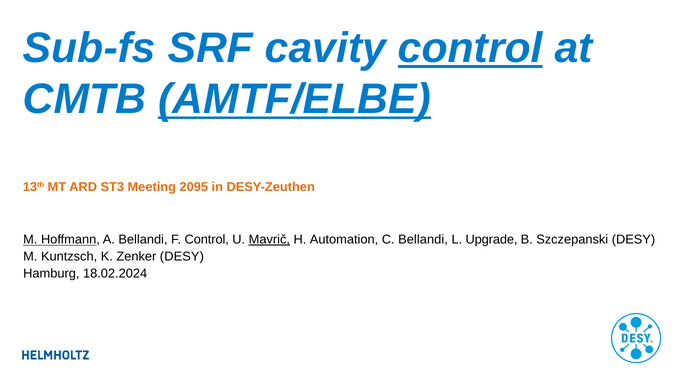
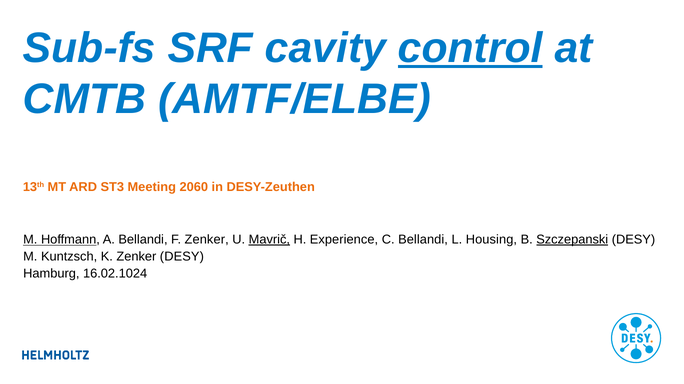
AMTF/ELBE underline: present -> none
2095: 2095 -> 2060
F Control: Control -> Zenker
Automation: Automation -> Experience
Upgrade: Upgrade -> Housing
Szczepanski underline: none -> present
18.02.2024: 18.02.2024 -> 16.02.1024
